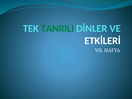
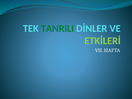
ETKİLERİ colour: white -> light green
